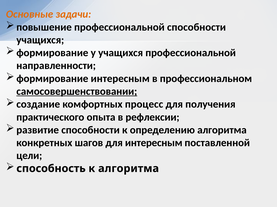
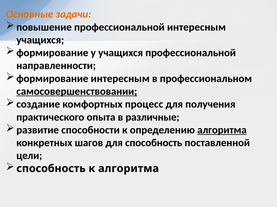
профессиональной способности: способности -> интересным
рефлексии: рефлексии -> различные
алгоритма at (222, 130) underline: none -> present
для интересным: интересным -> способность
